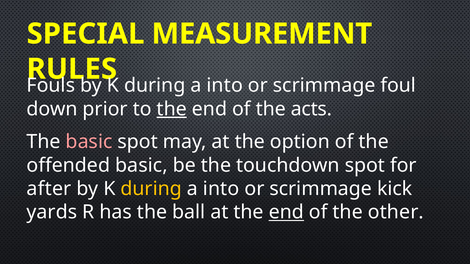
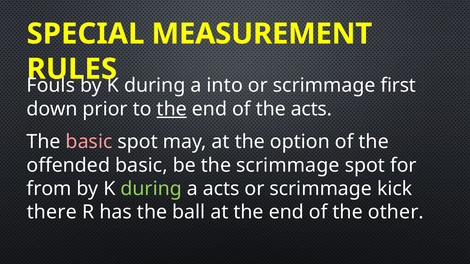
foul: foul -> first
the touchdown: touchdown -> scrimmage
after: after -> from
during at (151, 189) colour: yellow -> light green
into at (221, 189): into -> acts
yards: yards -> there
end at (286, 212) underline: present -> none
